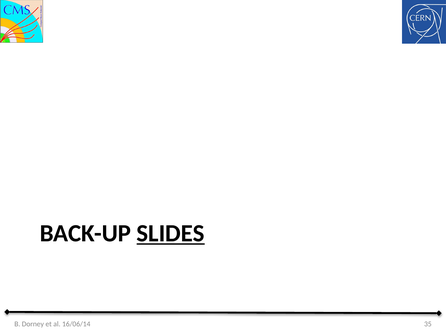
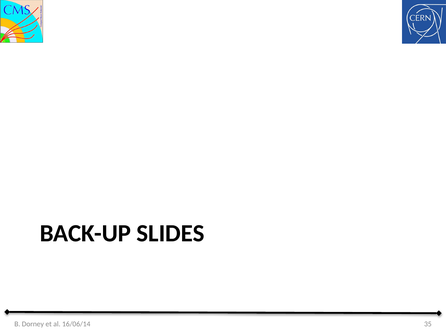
SLIDES underline: present -> none
